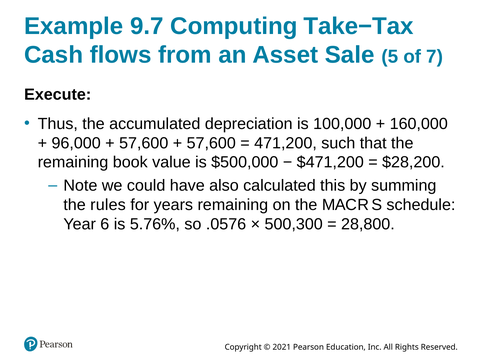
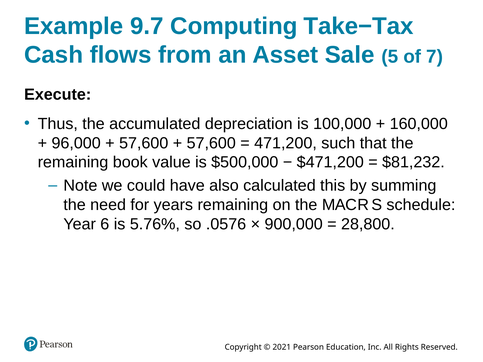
$28,200: $28,200 -> $81,232
rules: rules -> need
500,300: 500,300 -> 900,000
